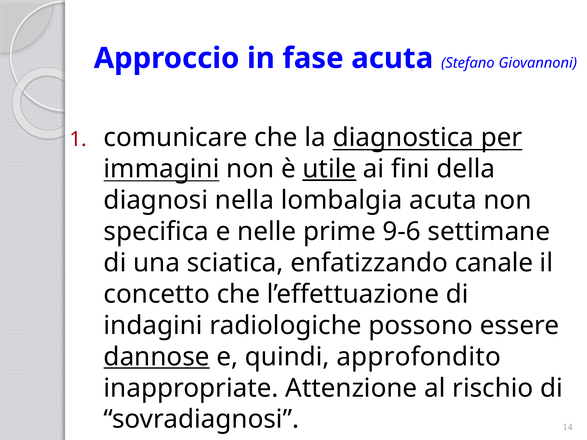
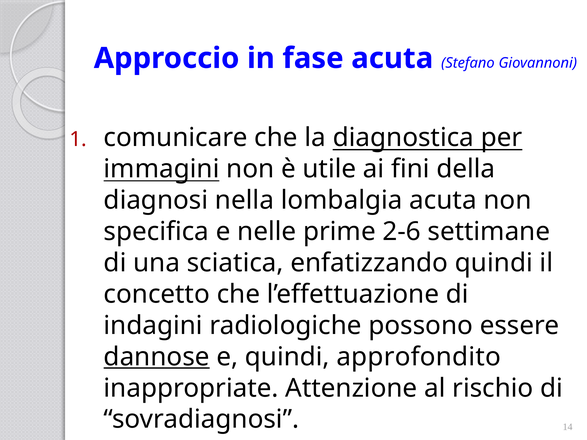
utile underline: present -> none
9-6: 9-6 -> 2-6
enfatizzando canale: canale -> quindi
